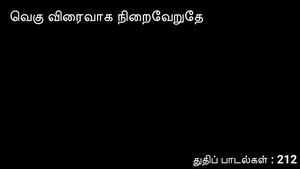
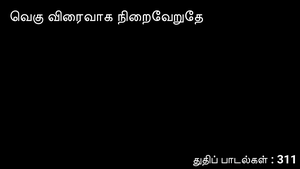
212: 212 -> 311
